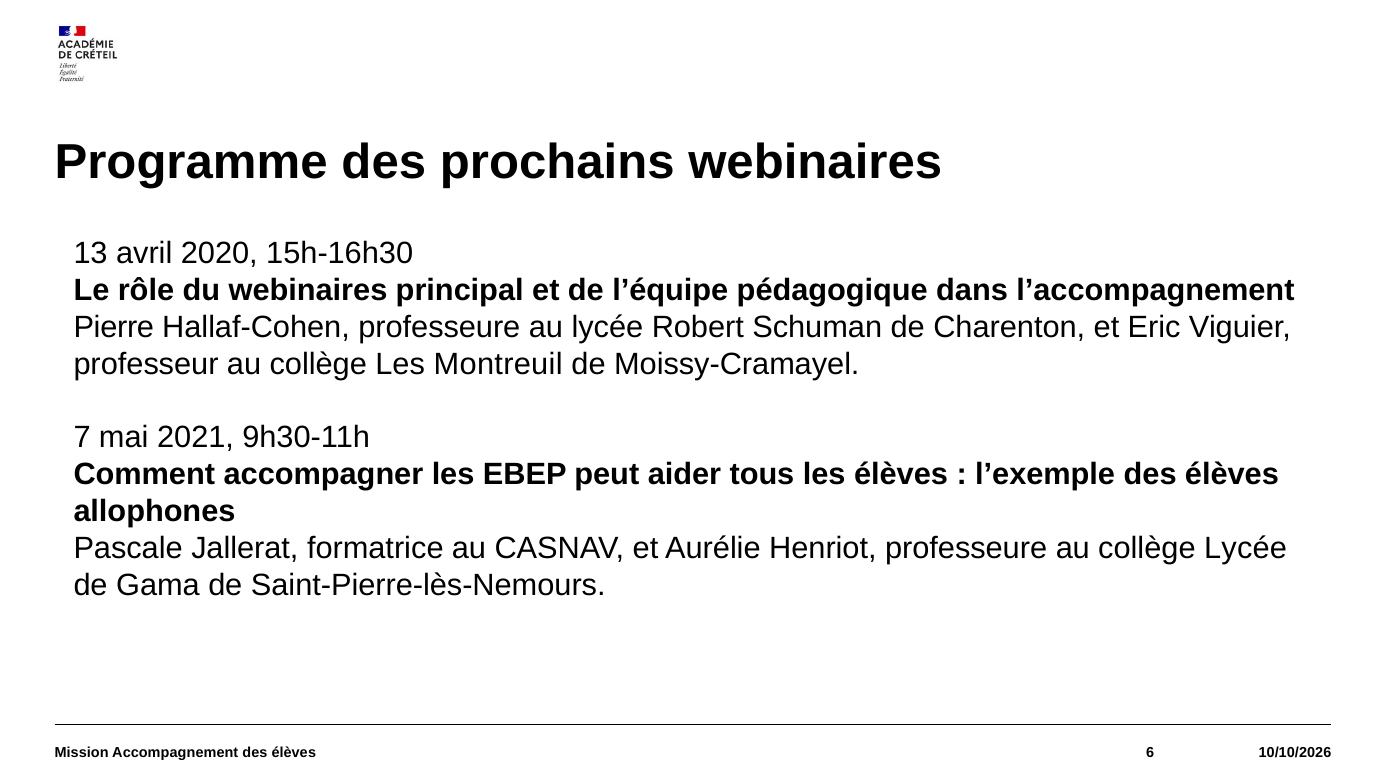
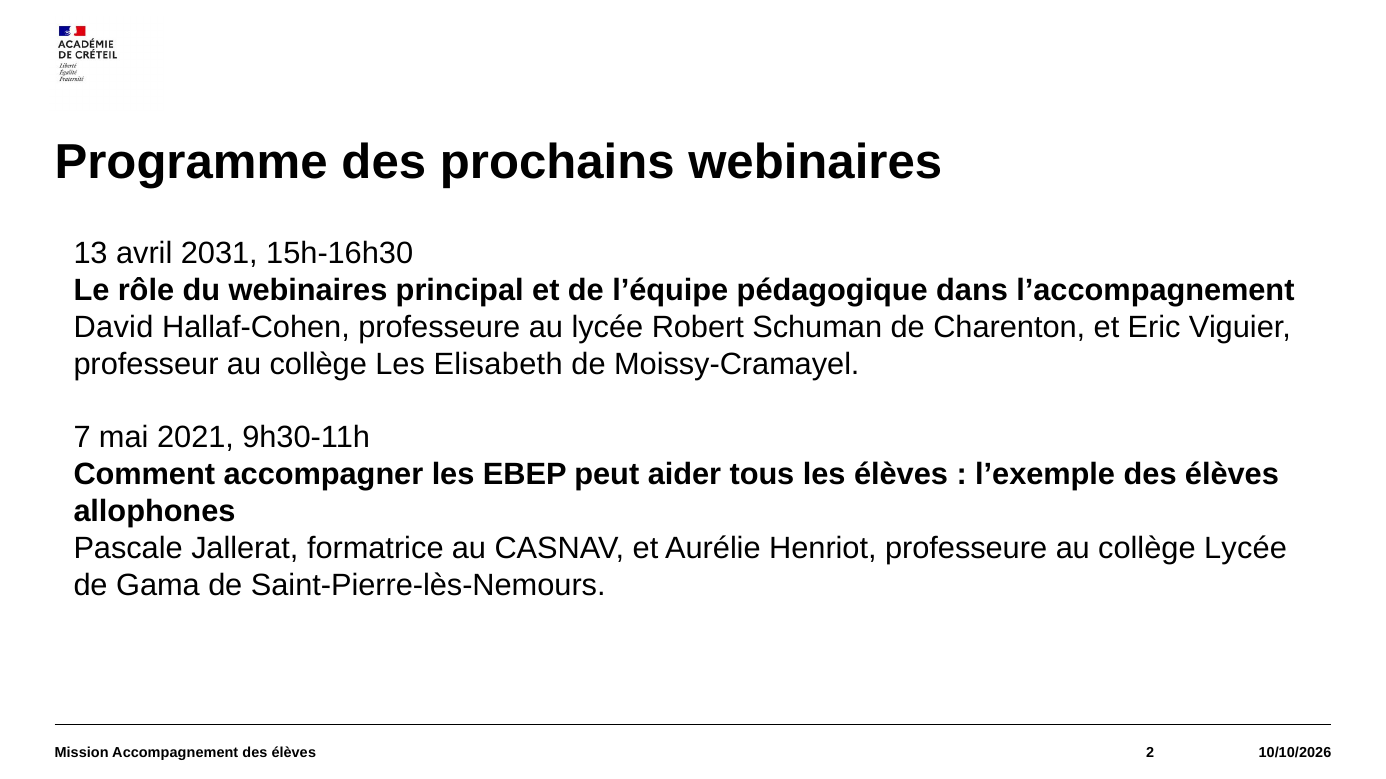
2020: 2020 -> 2031
Pierre: Pierre -> David
Montreuil: Montreuil -> Elisabeth
6: 6 -> 2
